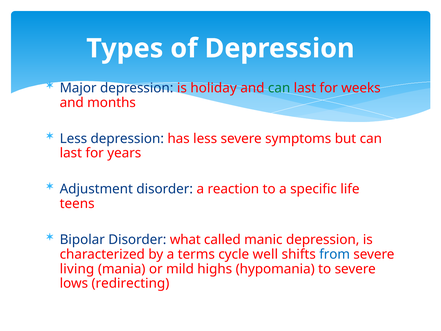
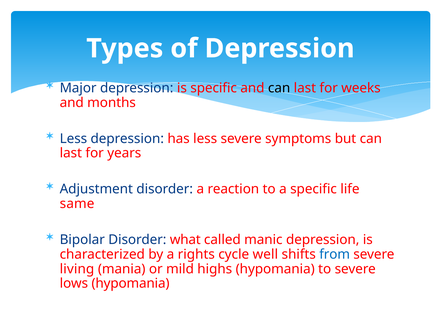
is holiday: holiday -> specific
can at (279, 88) colour: green -> black
teens: teens -> same
terms: terms -> rights
lows redirecting: redirecting -> hypomania
